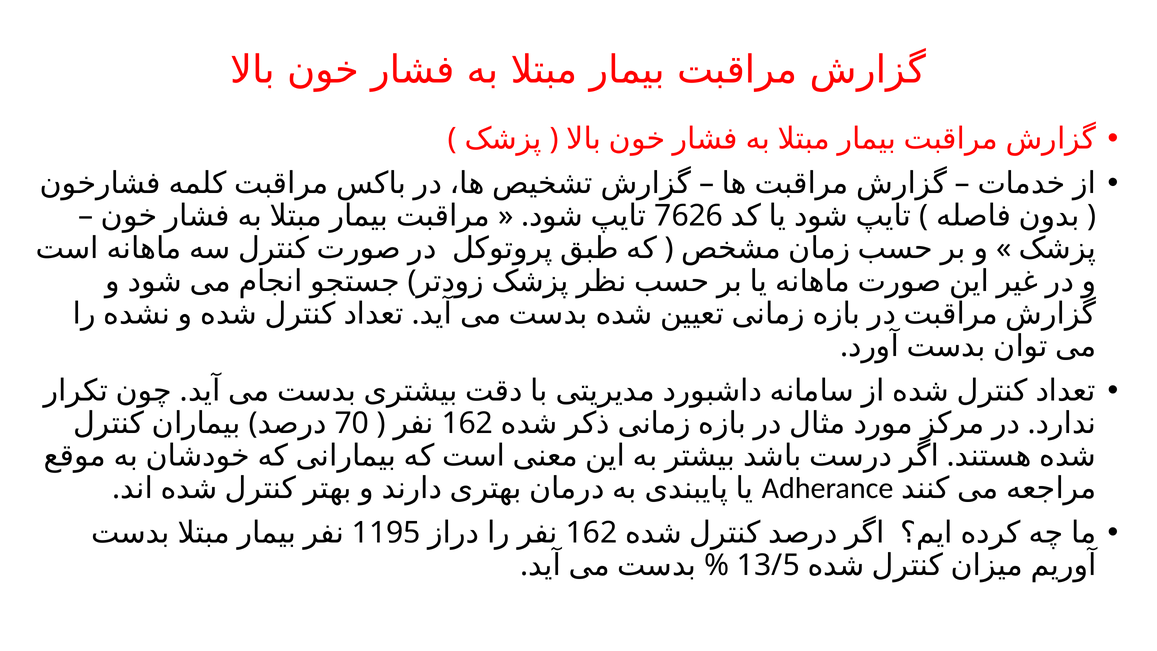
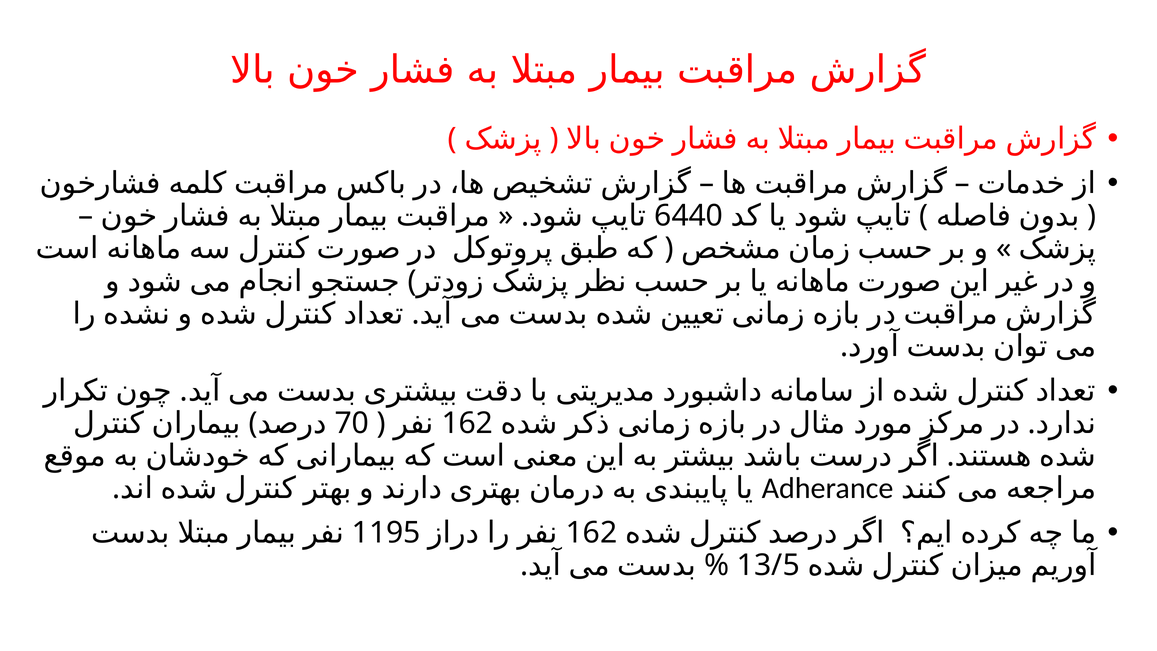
7626: 7626 -> 6440
